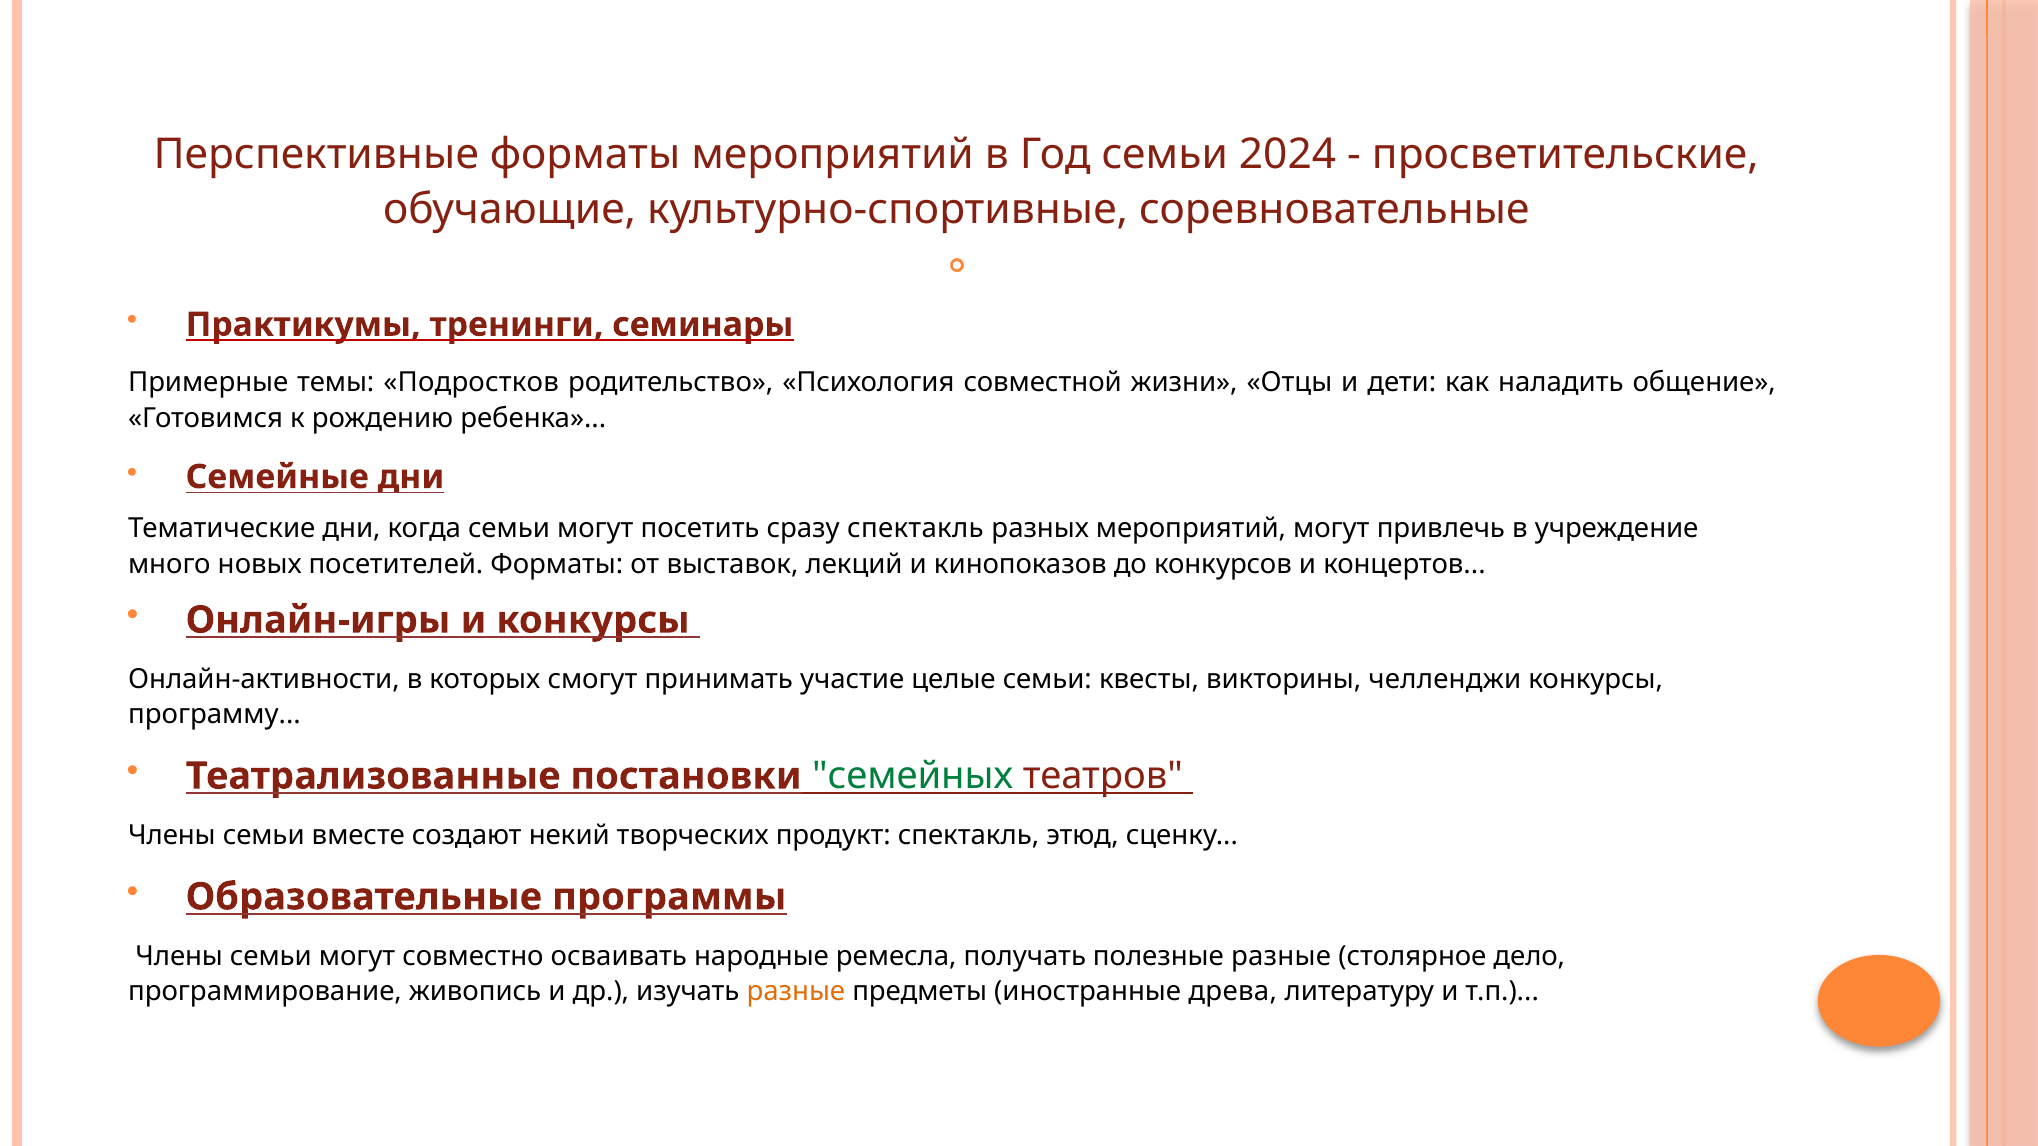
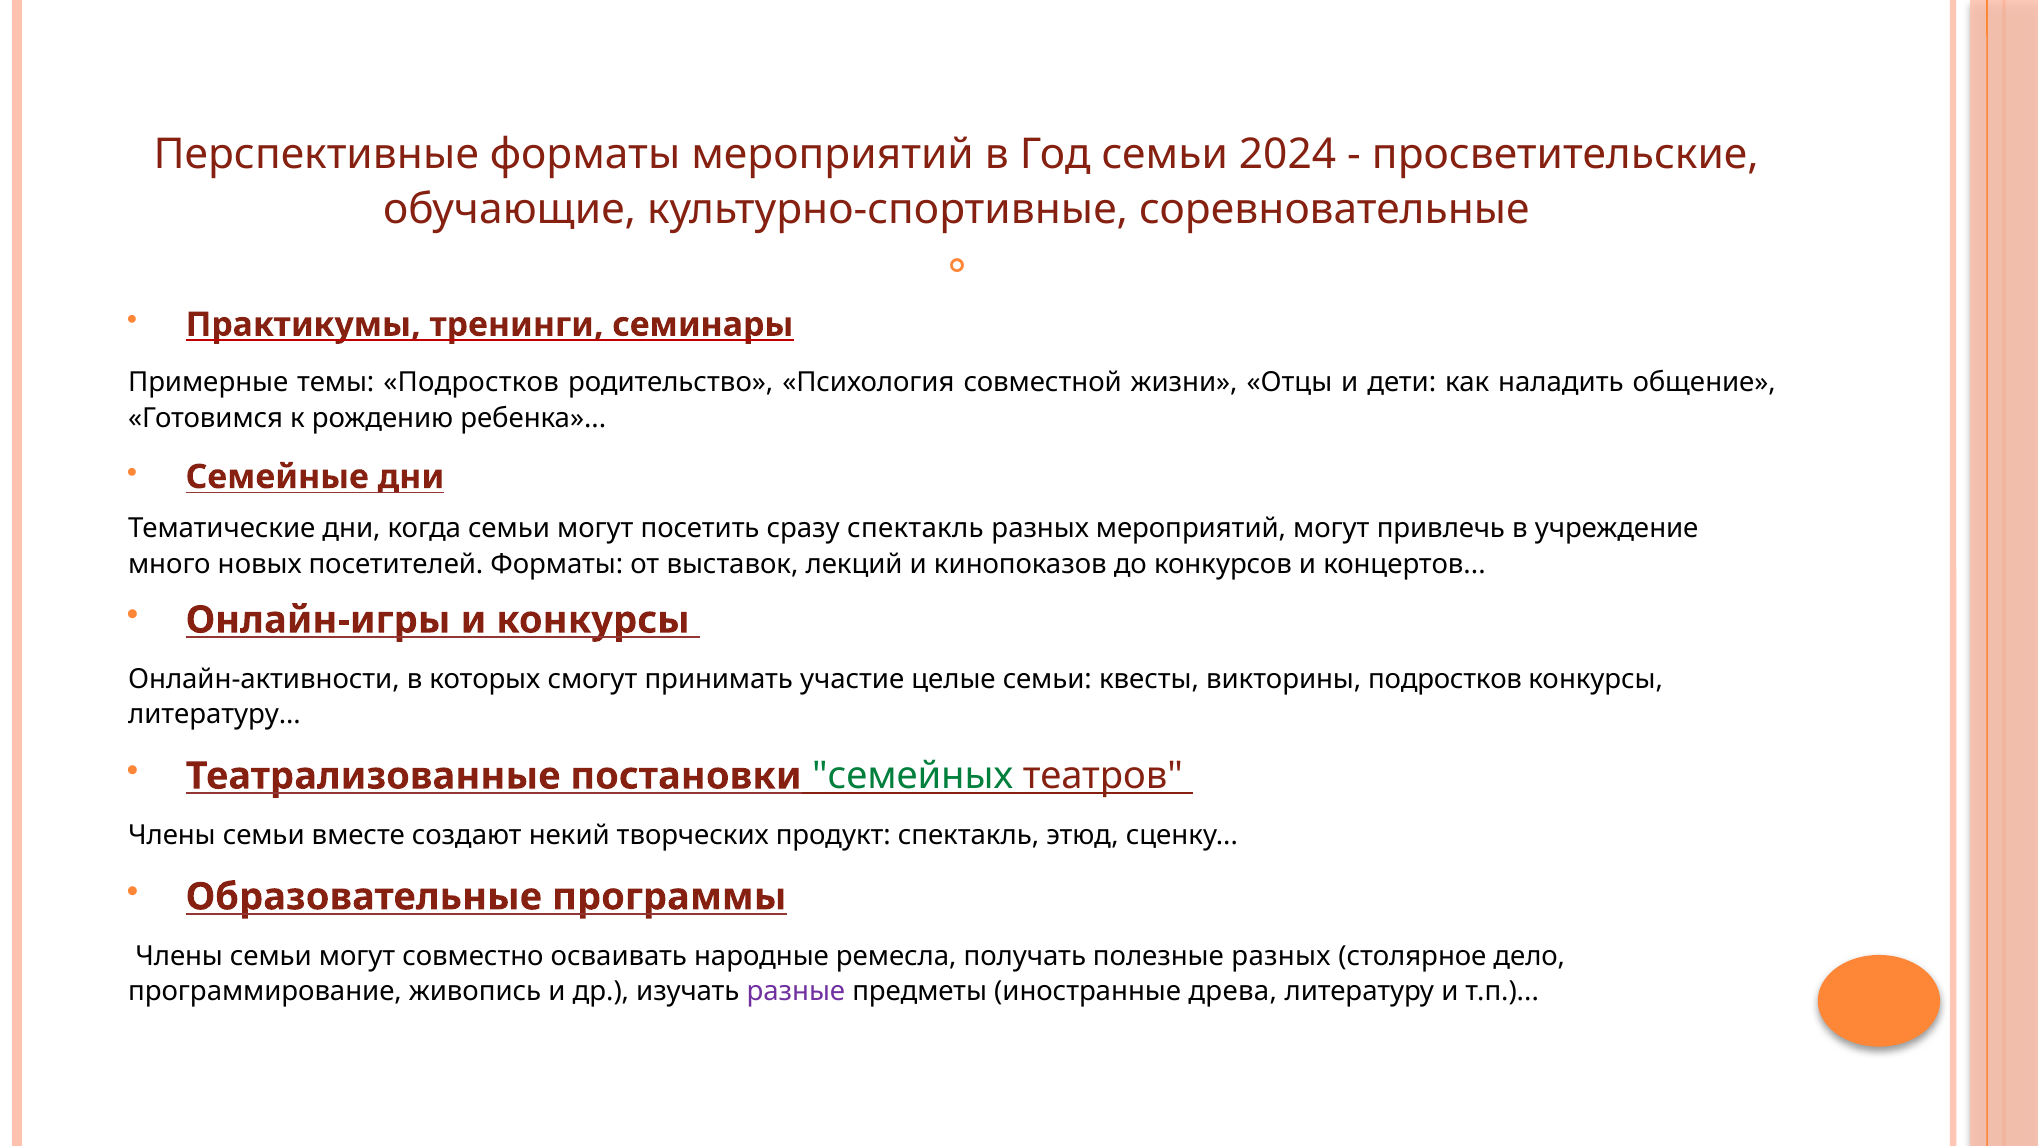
викторины челленджи: челленджи -> подростков
программу at (215, 715): программу -> литературу
полезные разные: разные -> разных
разные at (796, 992) colour: orange -> purple
